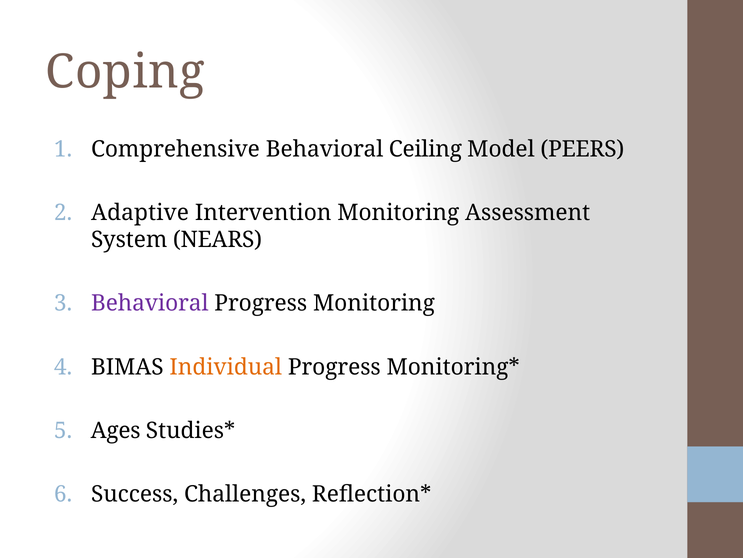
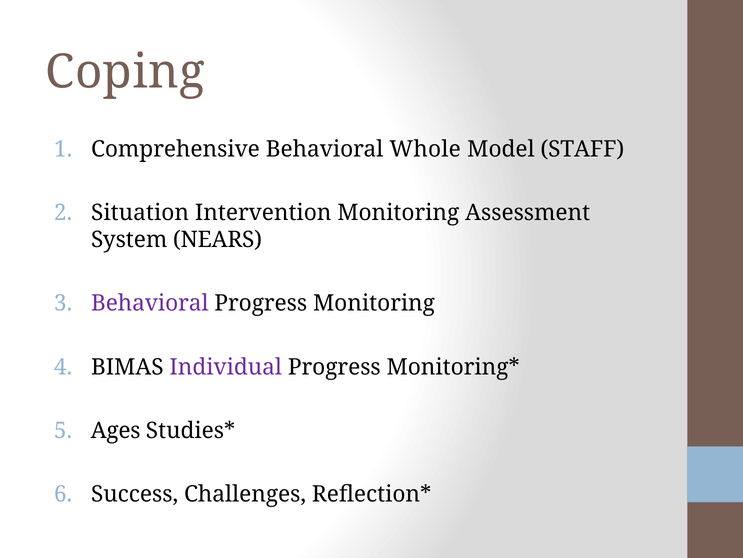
Ceiling: Ceiling -> Whole
PEERS: PEERS -> STAFF
Adaptive: Adaptive -> Situation
Individual colour: orange -> purple
